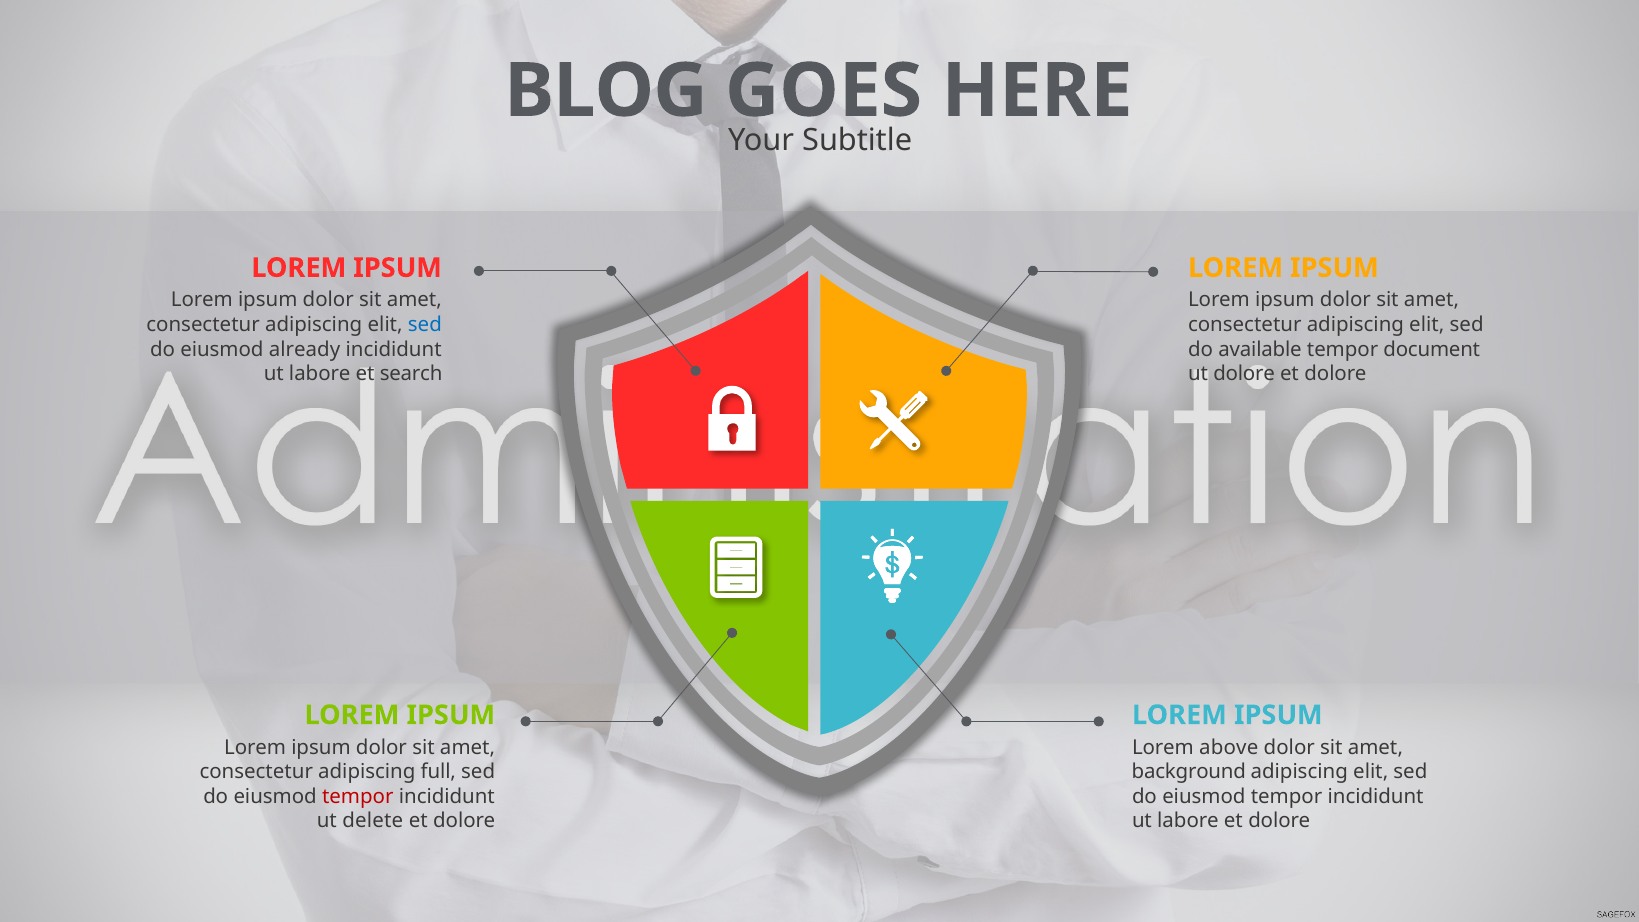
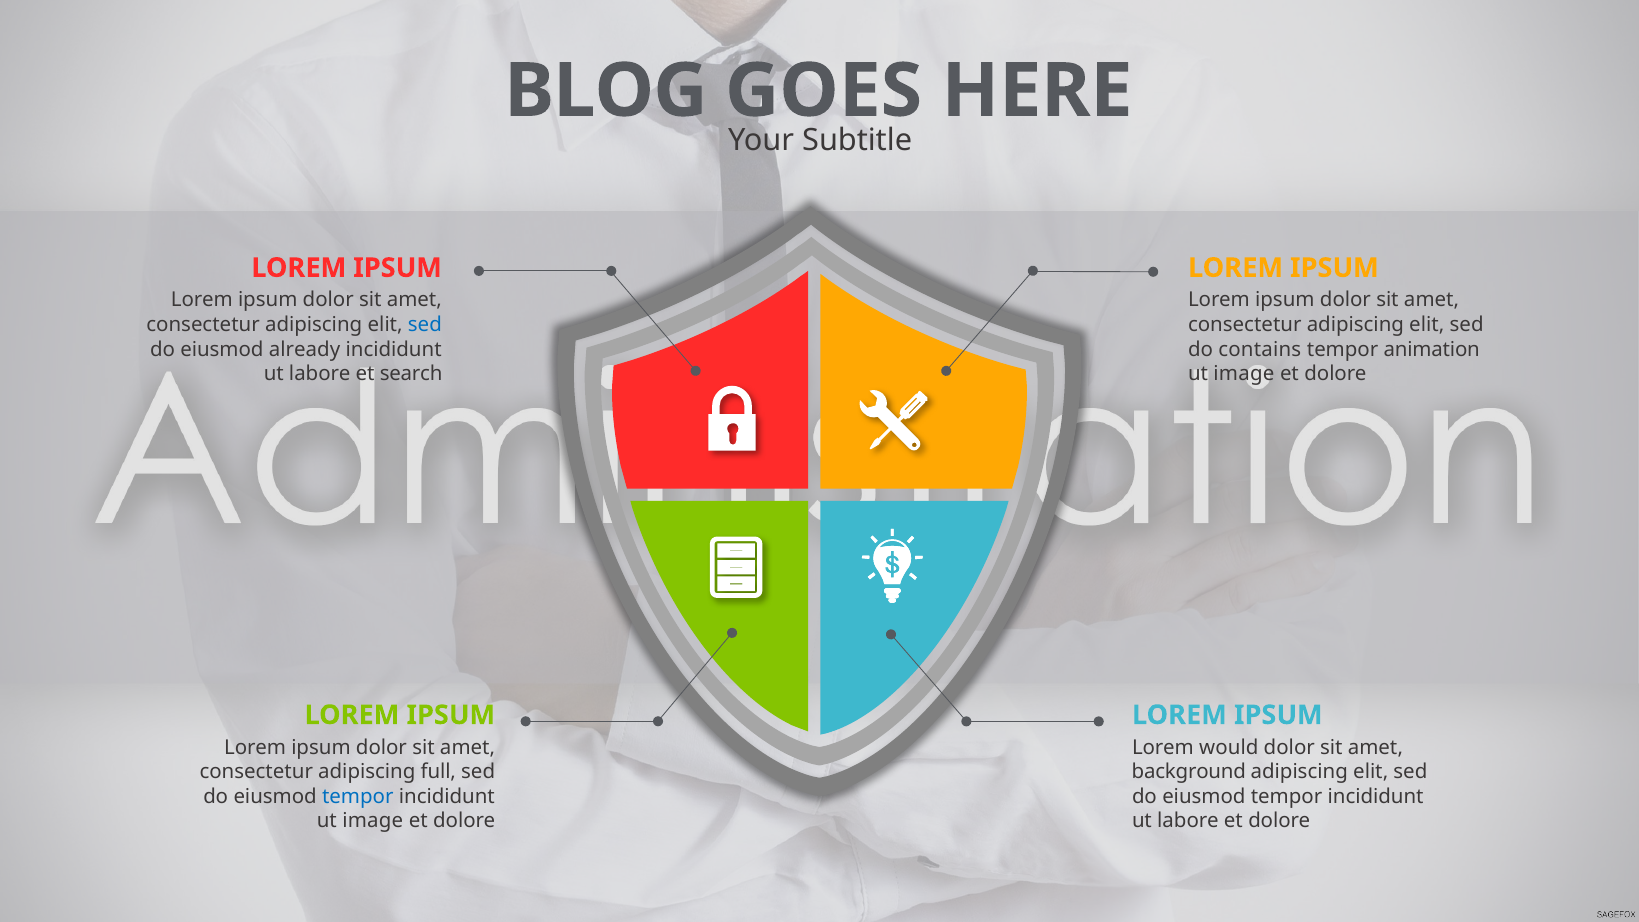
available: available -> contains
document: document -> animation
dolore at (1244, 374): dolore -> image
above: above -> would
tempor at (358, 796) colour: red -> blue
delete at (373, 821): delete -> image
